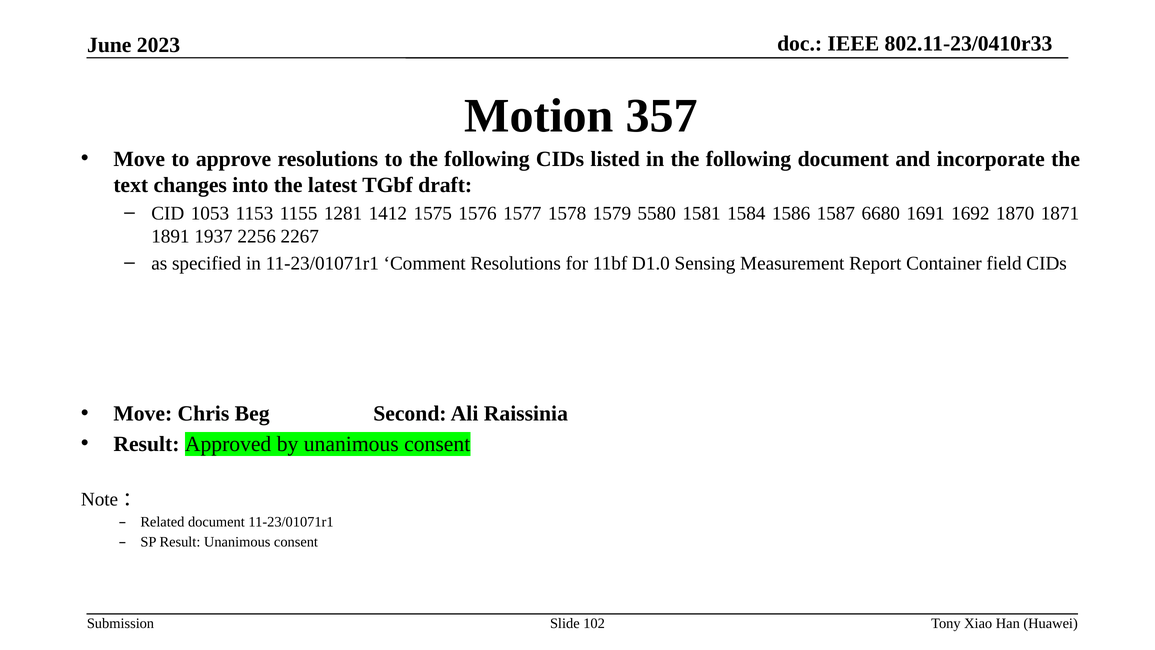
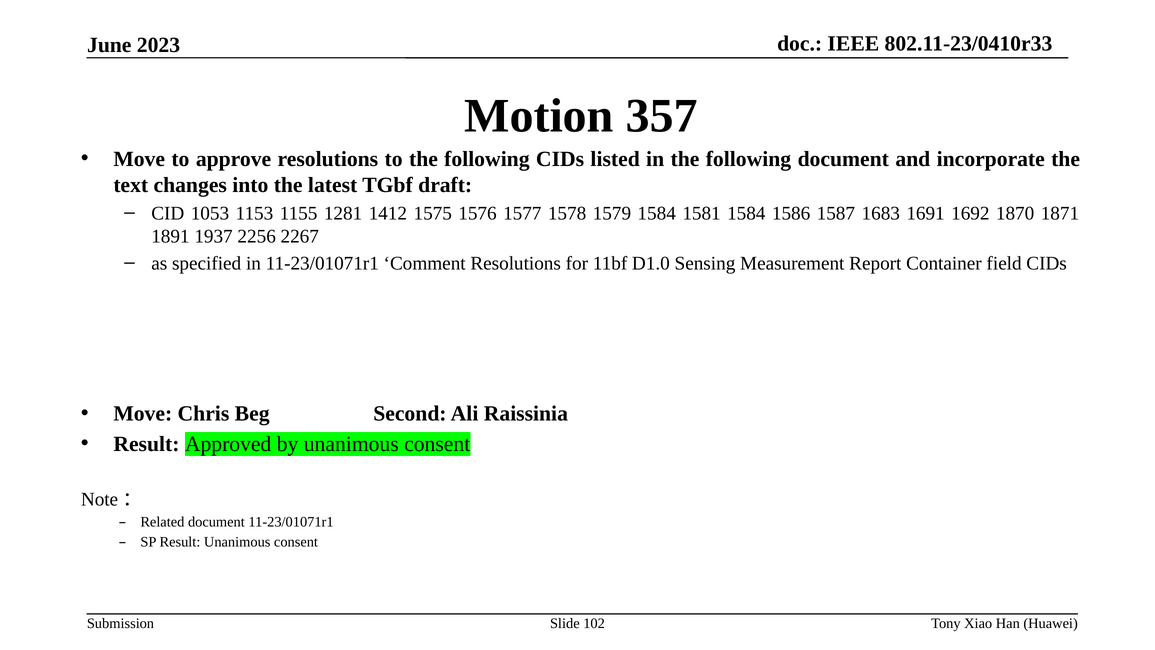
1579 5580: 5580 -> 1584
6680: 6680 -> 1683
